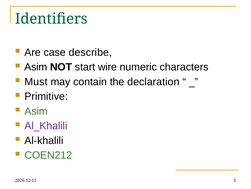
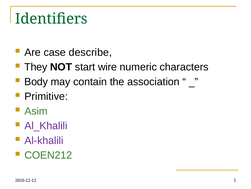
Asim at (36, 67): Asim -> They
Must: Must -> Body
declaration: declaration -> association
Al-khalili colour: black -> purple
